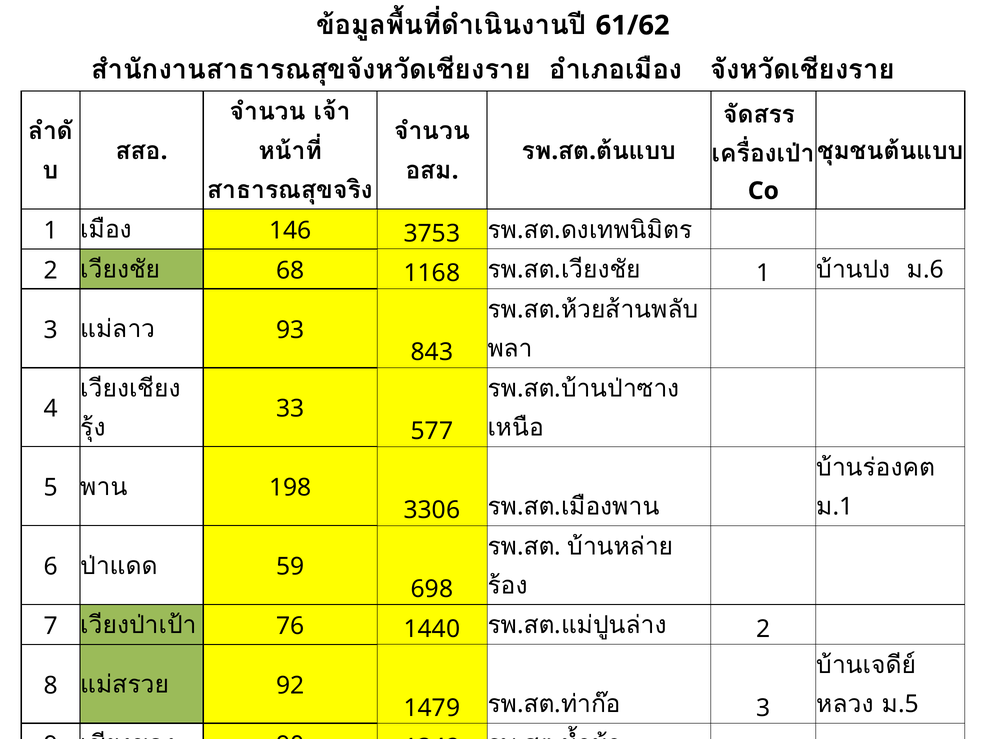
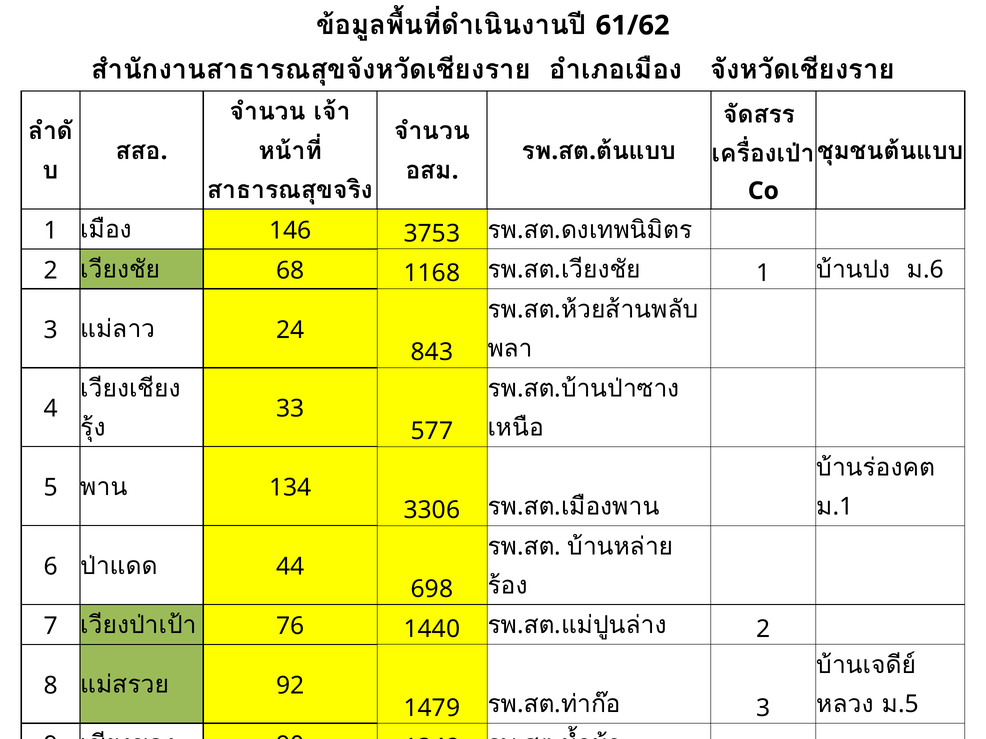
93: 93 -> 24
198: 198 -> 134
59: 59 -> 44
